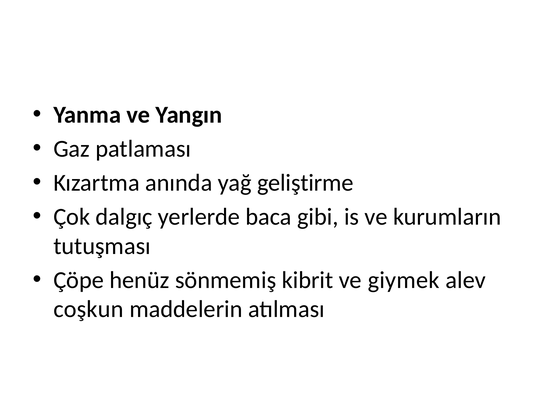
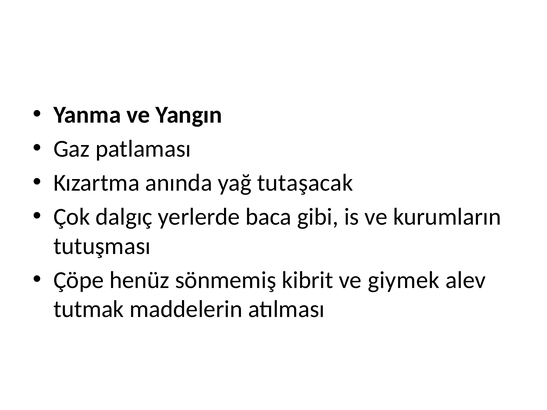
geliştirme: geliştirme -> tutaşacak
coşkun: coşkun -> tutmak
